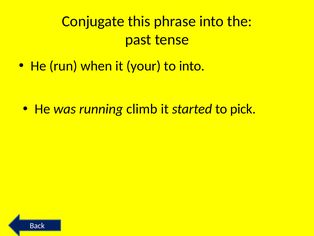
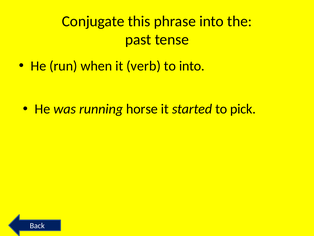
your: your -> verb
climb: climb -> horse
